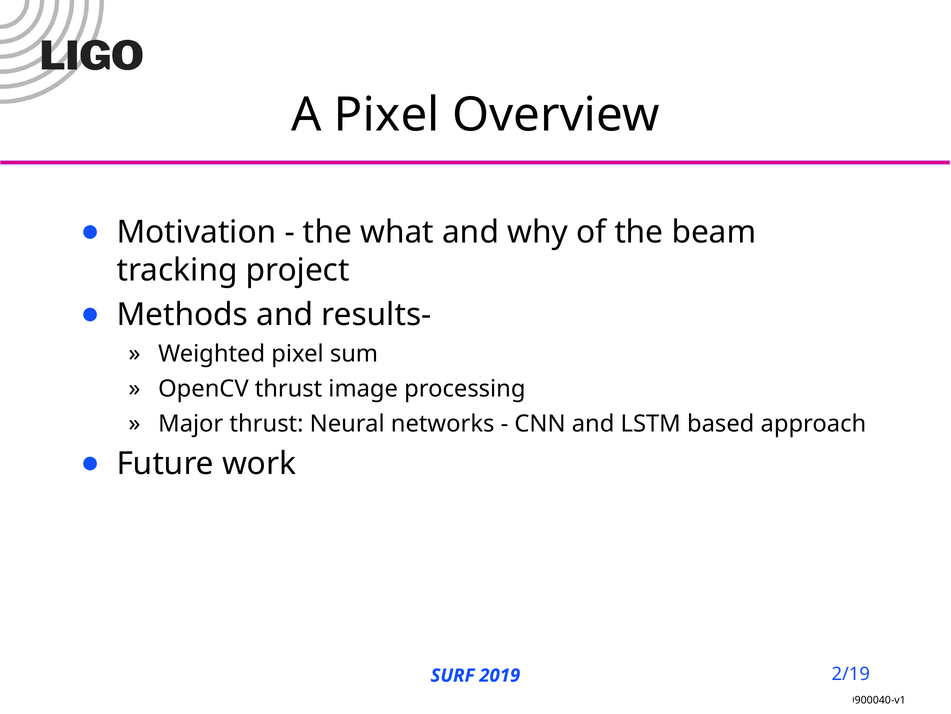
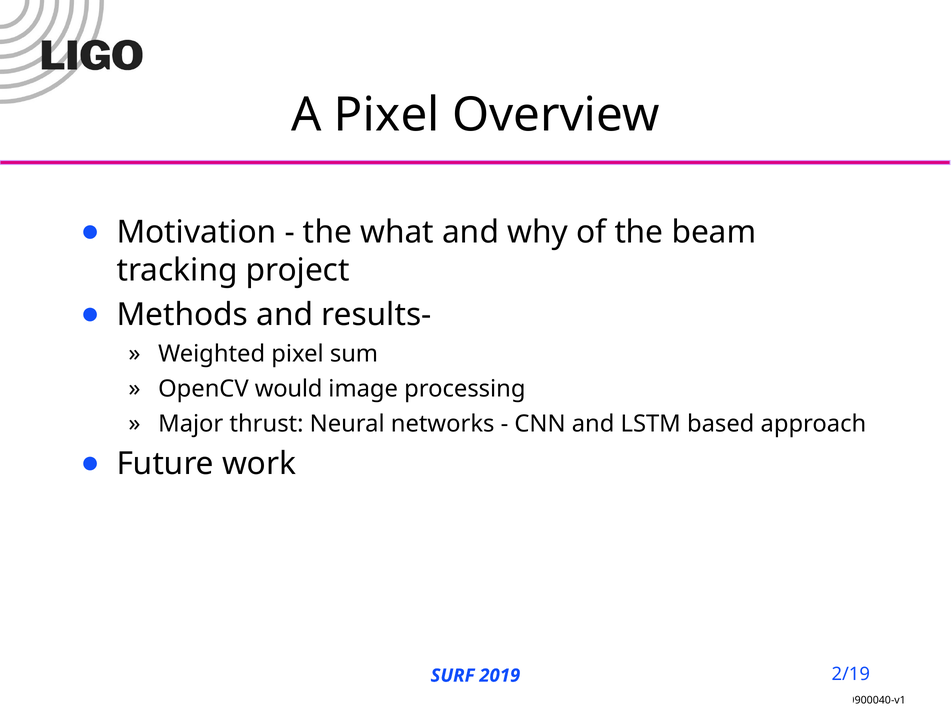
OpenCV thrust: thrust -> would
